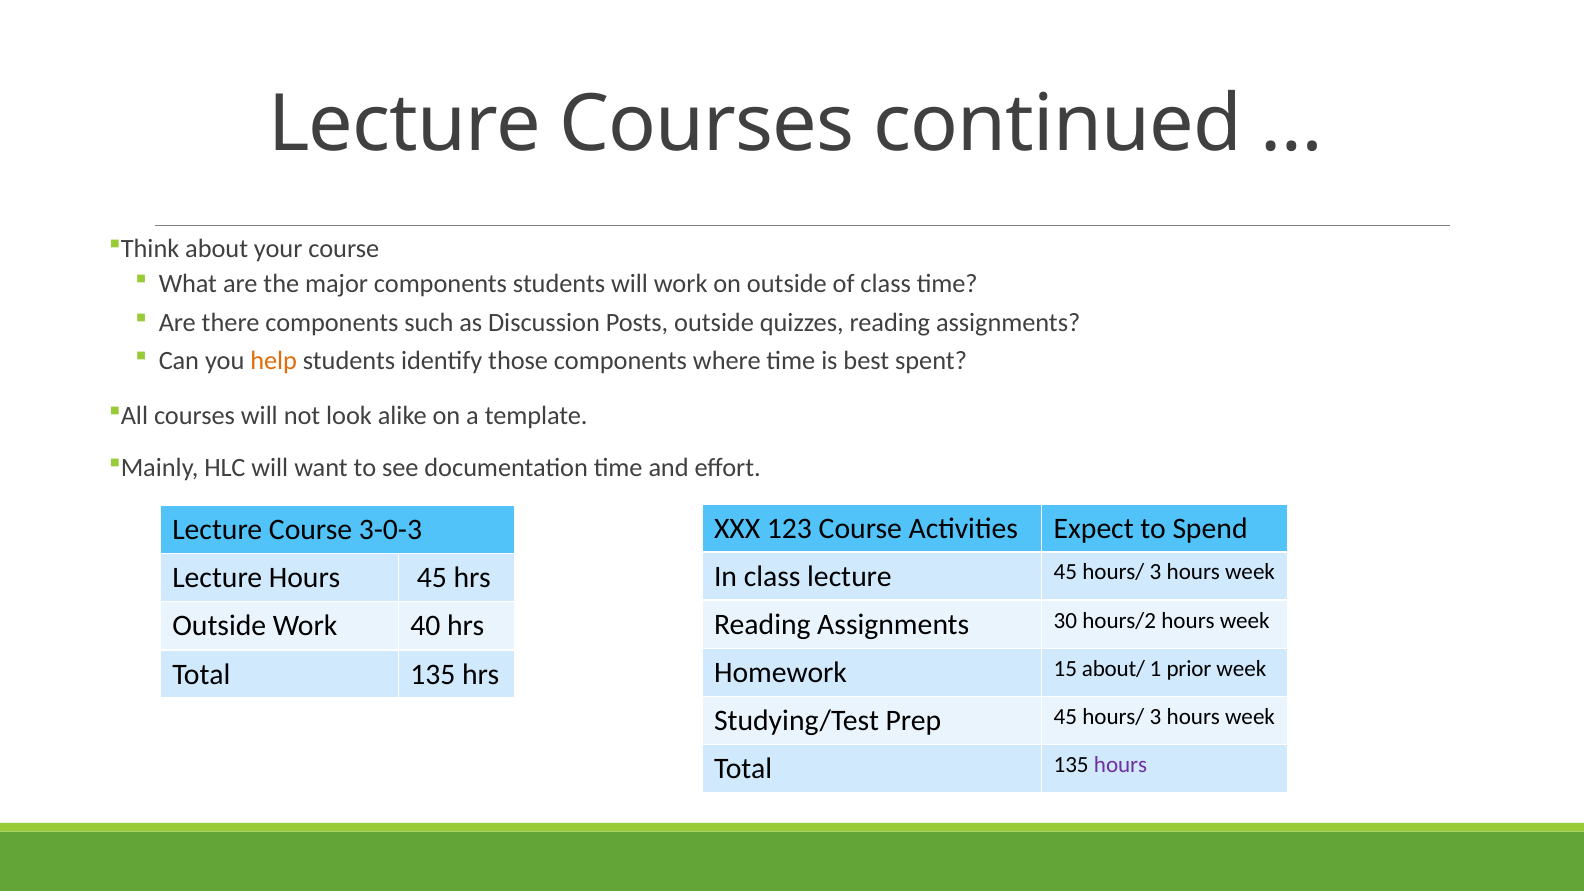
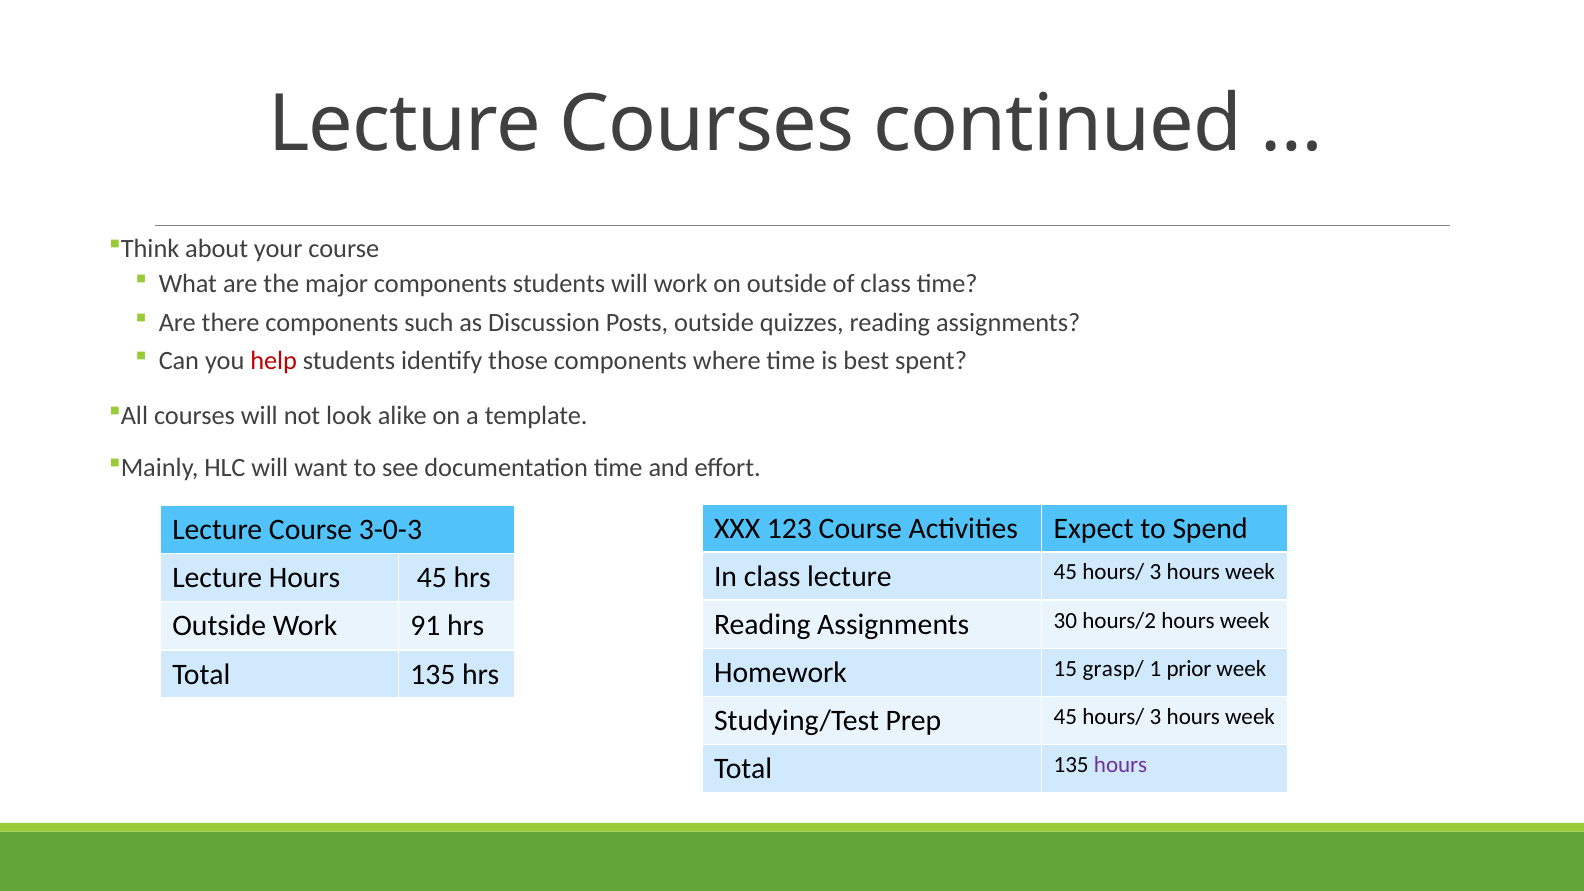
help colour: orange -> red
40: 40 -> 91
about/: about/ -> grasp/
